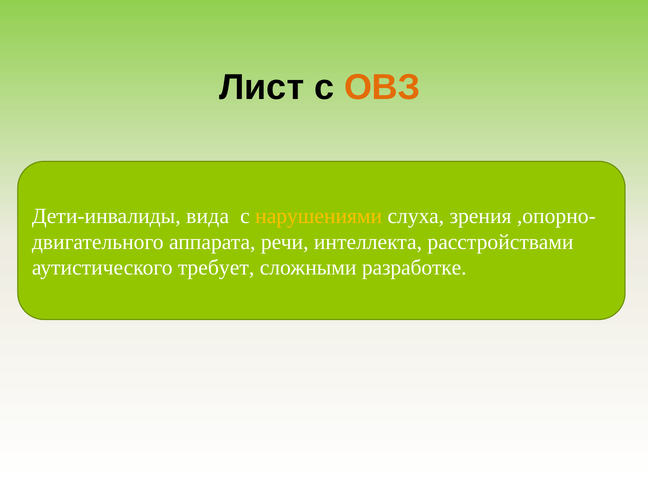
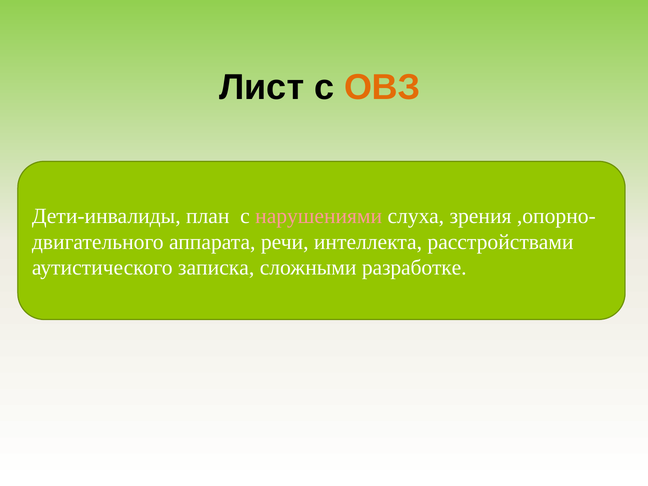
вида: вида -> план
нарушениями colour: yellow -> pink
требует: требует -> записка
